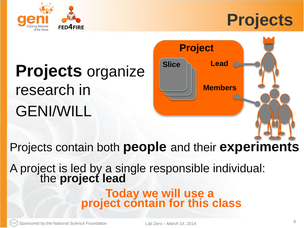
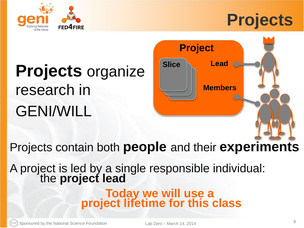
project contain: contain -> lifetime
